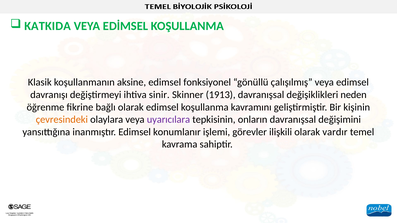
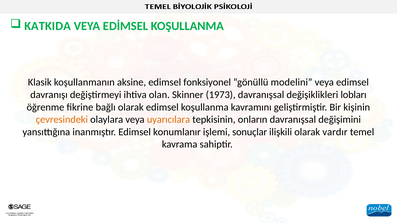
çalışılmış: çalışılmış -> modelini
sinir: sinir -> olan
1913: 1913 -> 1973
neden: neden -> lobları
uyarıcılara colour: purple -> orange
görevler: görevler -> sonuçlar
